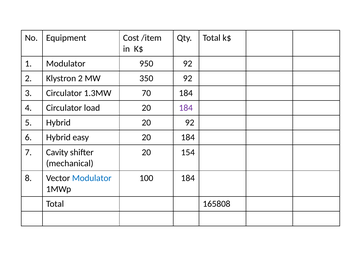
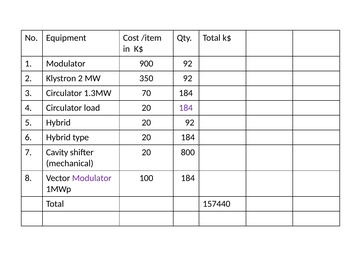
950: 950 -> 900
easy: easy -> type
154: 154 -> 800
Modulator at (92, 178) colour: blue -> purple
165808: 165808 -> 157440
